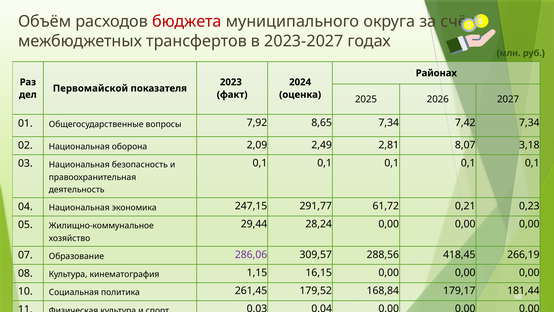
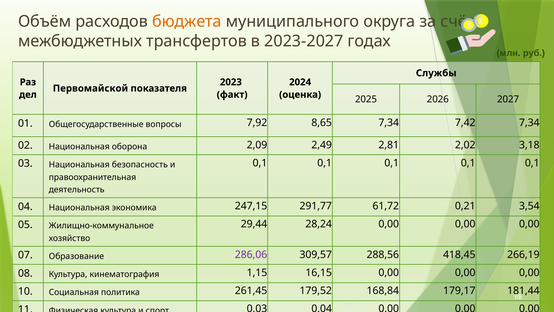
бюджета colour: red -> orange
Районах: Районах -> Службы
8,07: 8,07 -> 2,02
0,23: 0,23 -> 3,54
